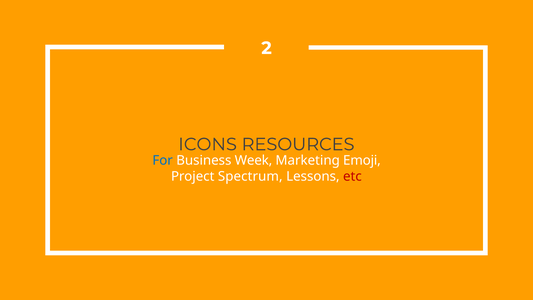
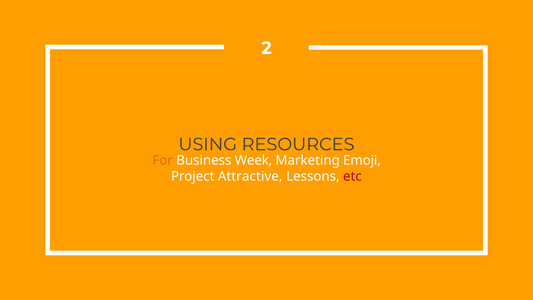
ICONS: ICONS -> USING
For colour: blue -> orange
Spectrum: Spectrum -> Attractive
